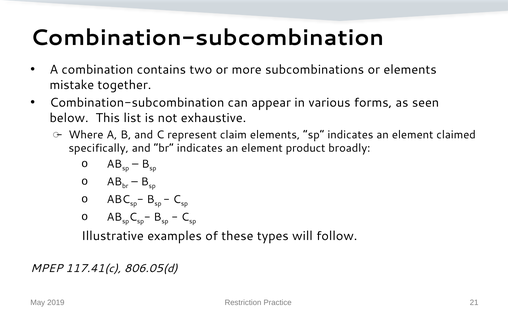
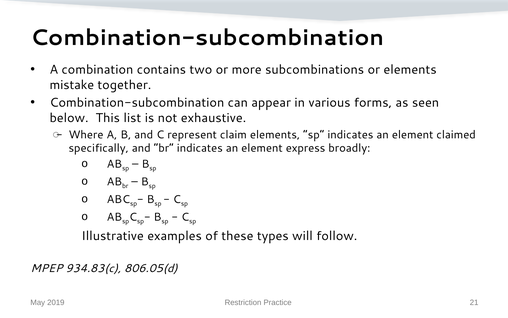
product: product -> express
117.41(c: 117.41(c -> 934.83(c
